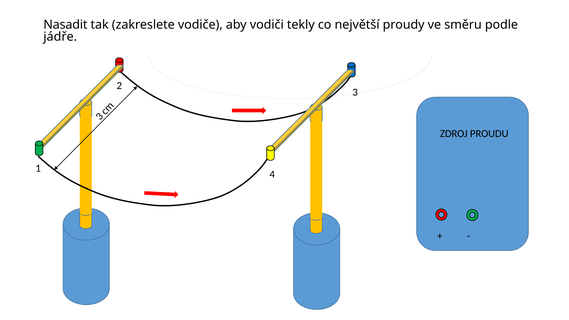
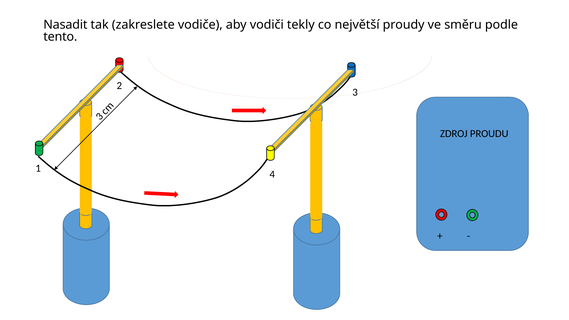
jádře: jádře -> tento
